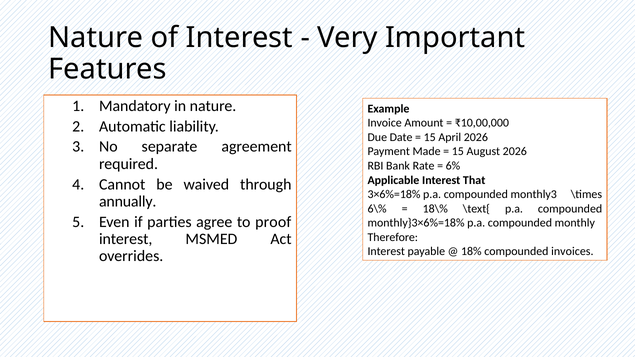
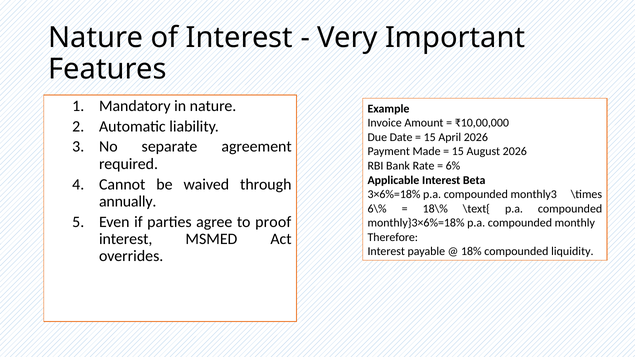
That: That -> Beta
invoices: invoices -> liquidity
